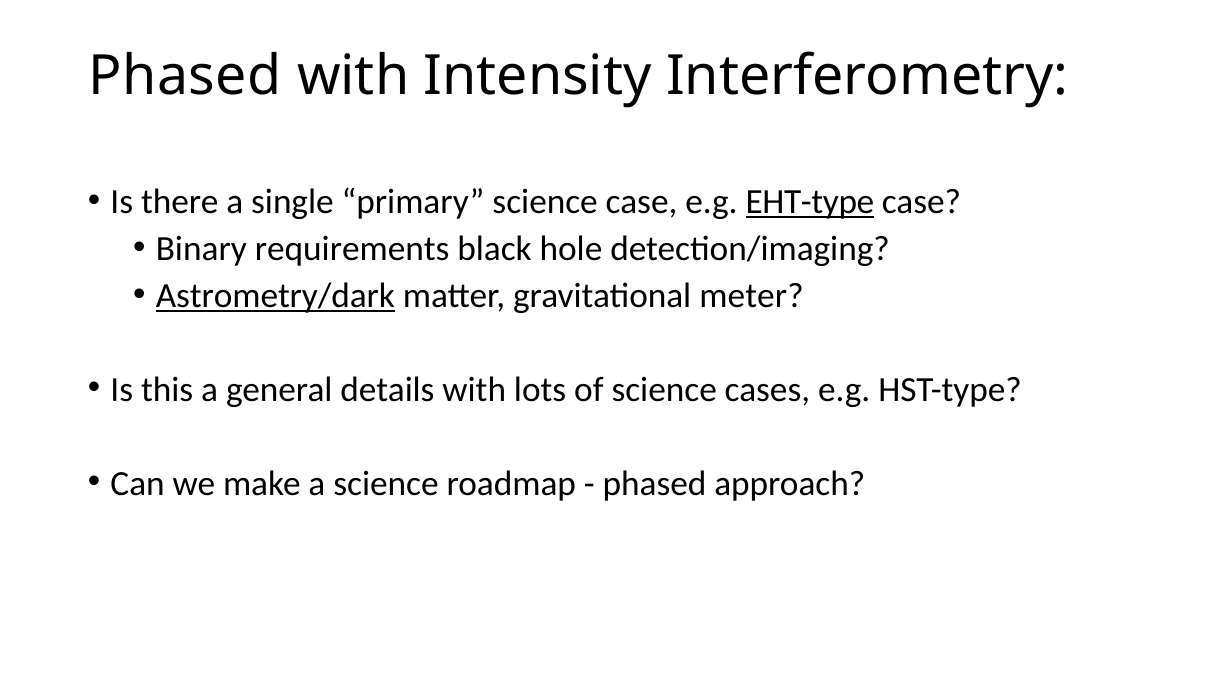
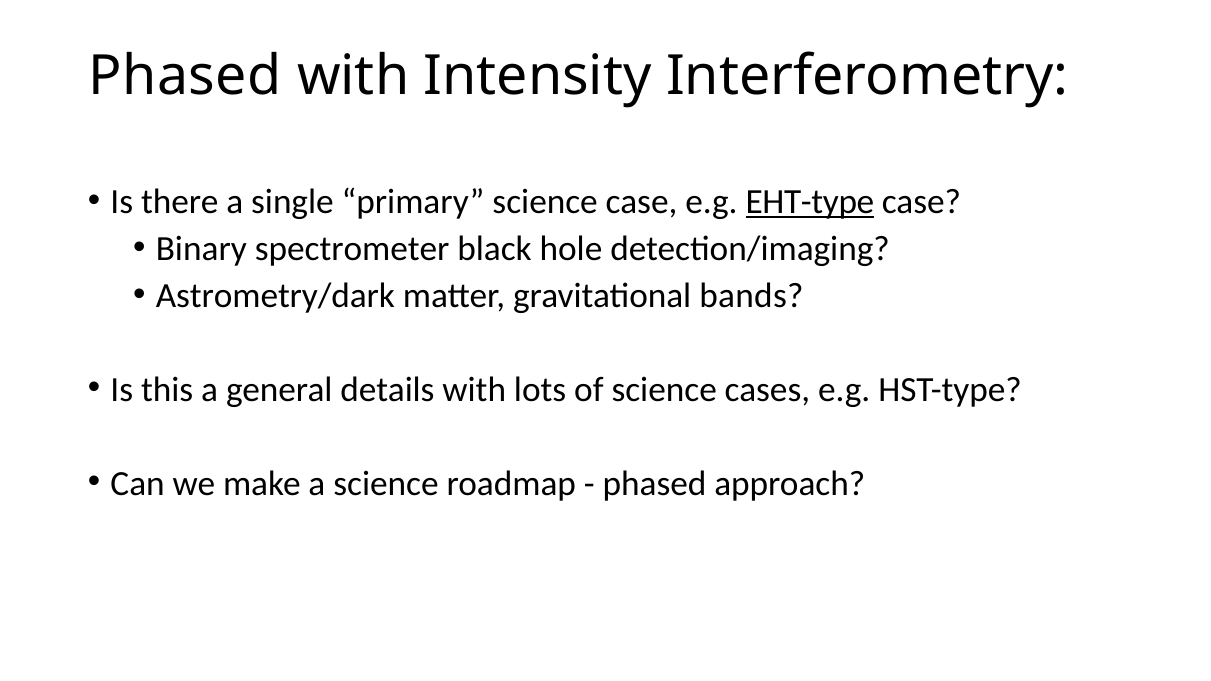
requirements: requirements -> spectrometer
Astrometry/dark underline: present -> none
meter: meter -> bands
